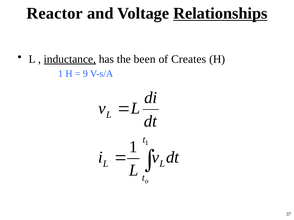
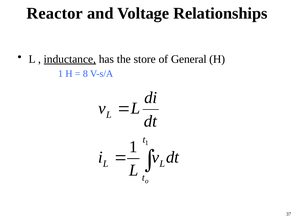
Relationships underline: present -> none
been: been -> store
Creates: Creates -> General
9: 9 -> 8
